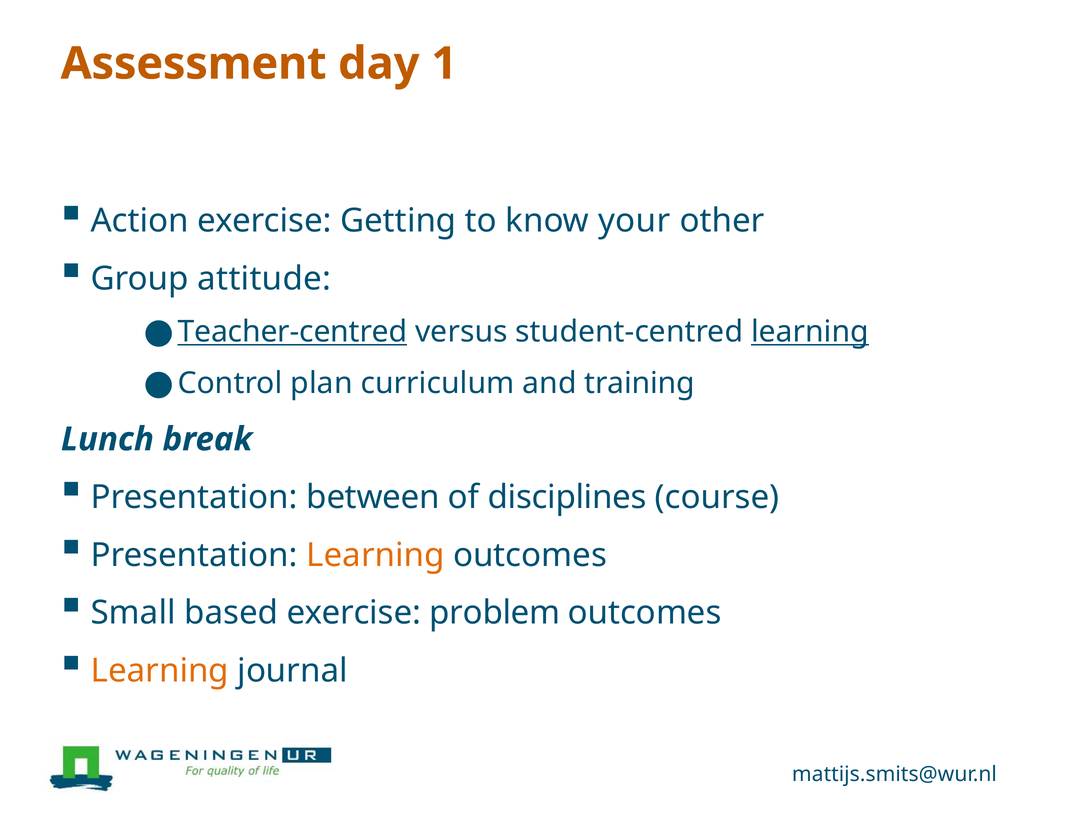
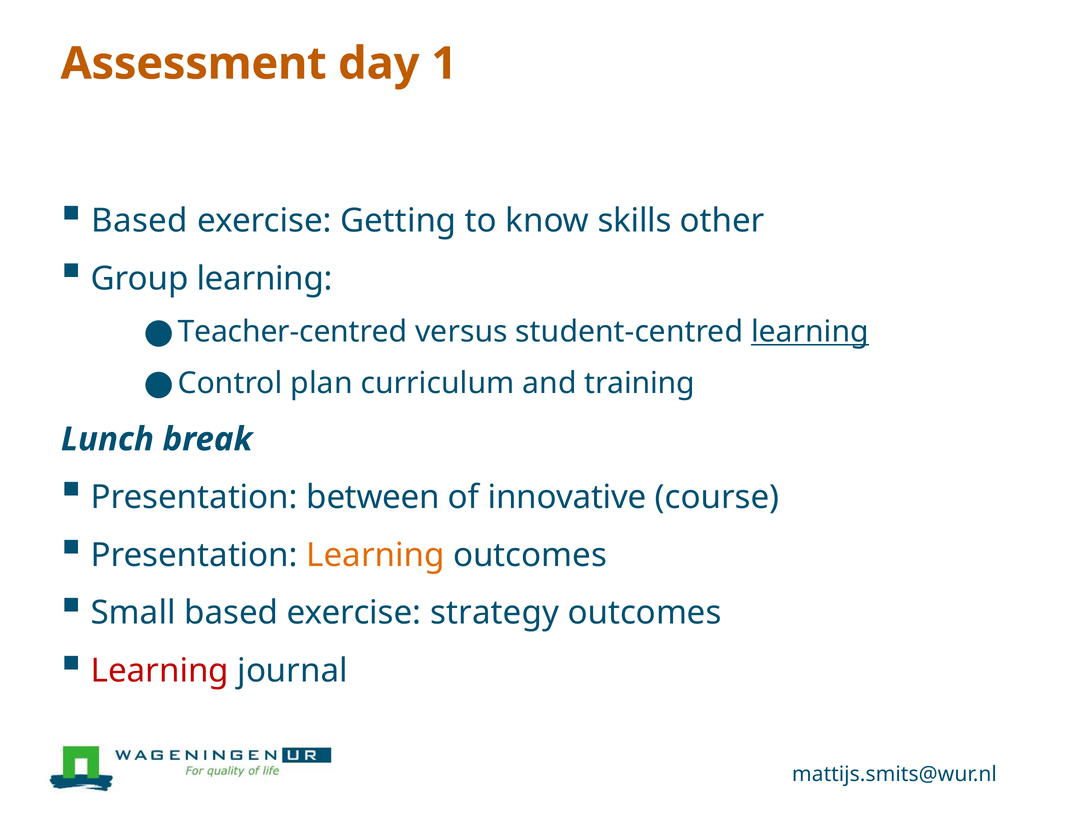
Action at (140, 221): Action -> Based
your: your -> skills
Group attitude: attitude -> learning
Teacher-centred underline: present -> none
disciplines: disciplines -> innovative
problem: problem -> strategy
Learning at (160, 670) colour: orange -> red
